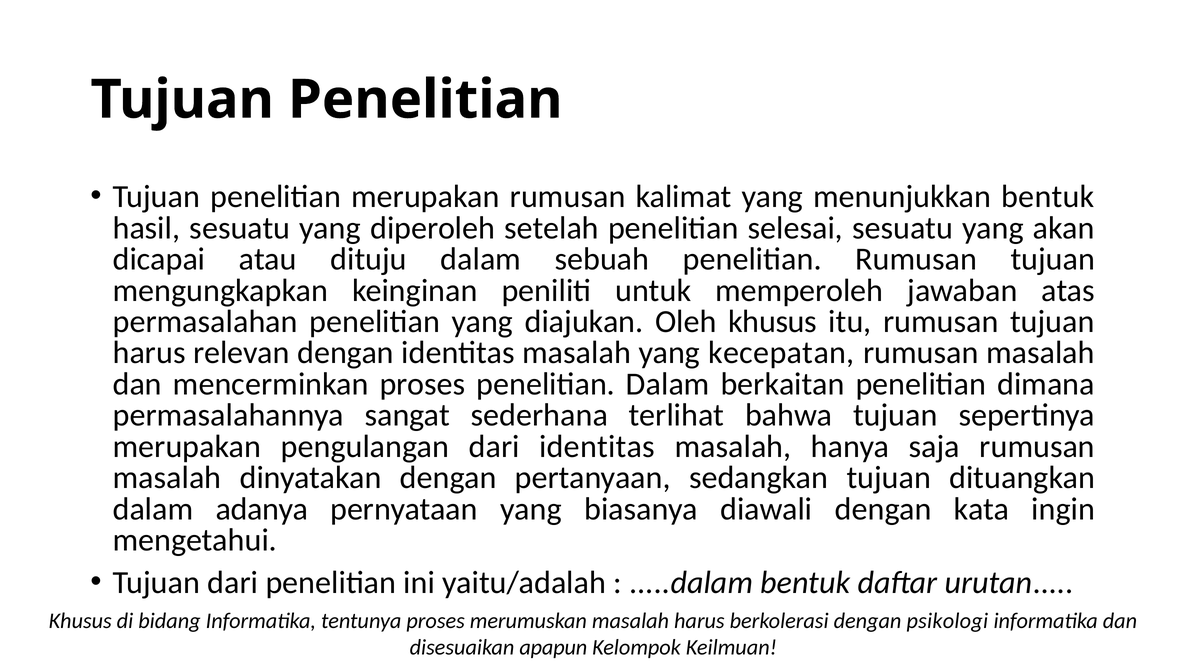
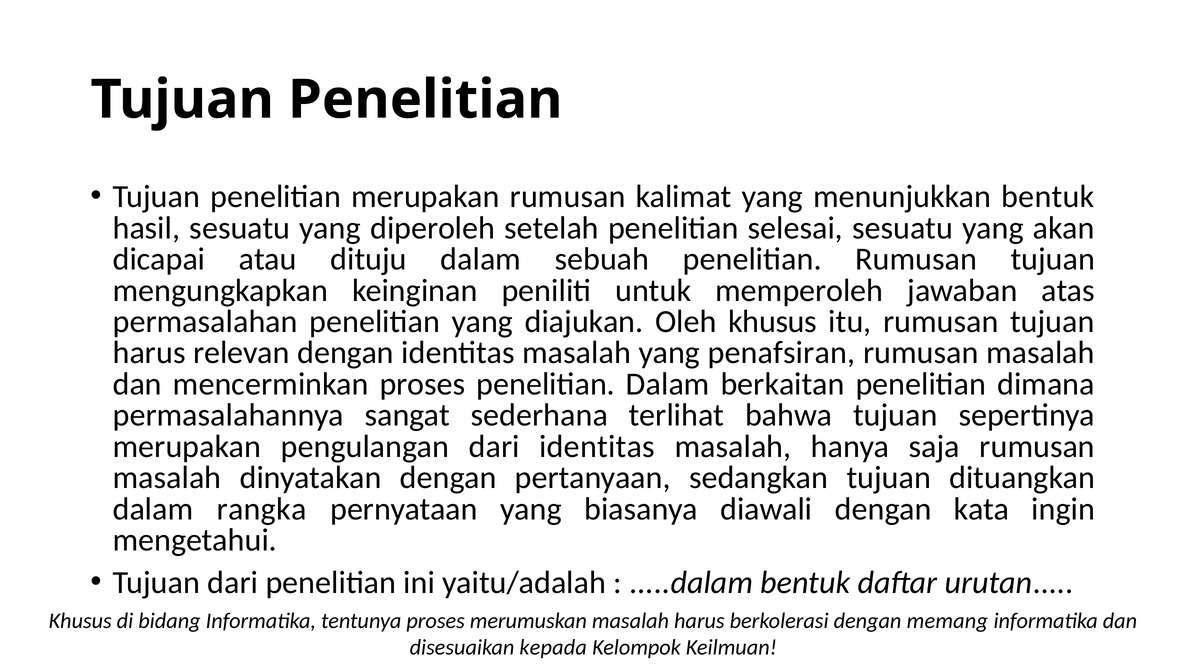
kecepatan: kecepatan -> penafsiran
adanya: adanya -> rangka
psikologi: psikologi -> memang
apapun: apapun -> kepada
